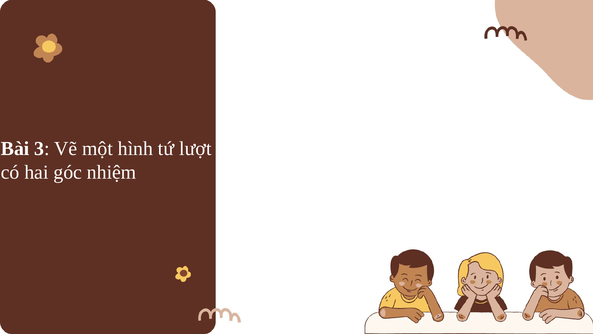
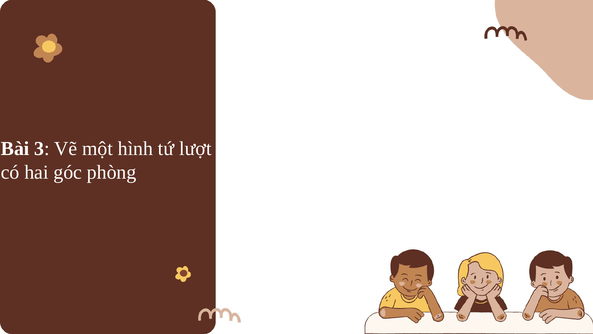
nhiệm: nhiệm -> phòng
